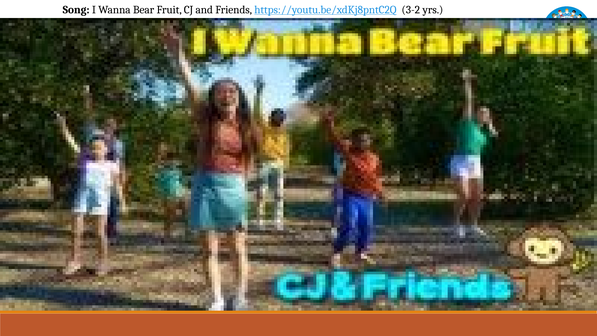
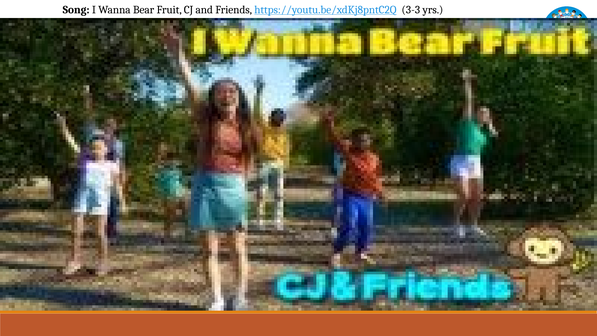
3-2: 3-2 -> 3-3
